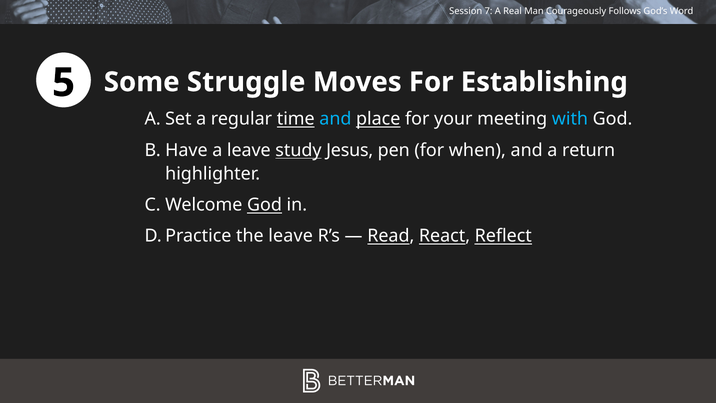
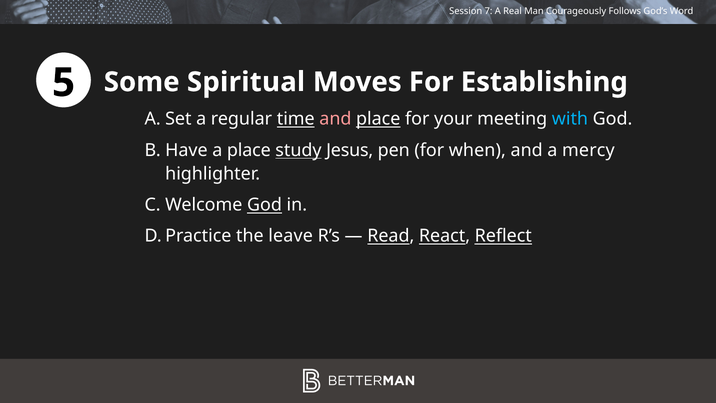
Struggle: Struggle -> Spiritual
and at (335, 119) colour: light blue -> pink
a leave: leave -> place
return: return -> mercy
